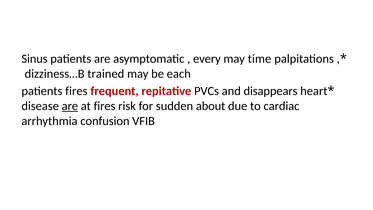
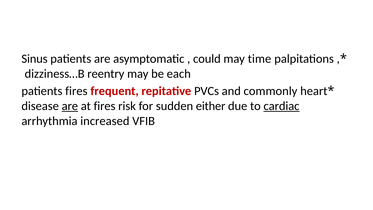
every: every -> could
trained: trained -> reentry
disappears: disappears -> commonly
about: about -> either
cardiac underline: none -> present
confusion: confusion -> increased
